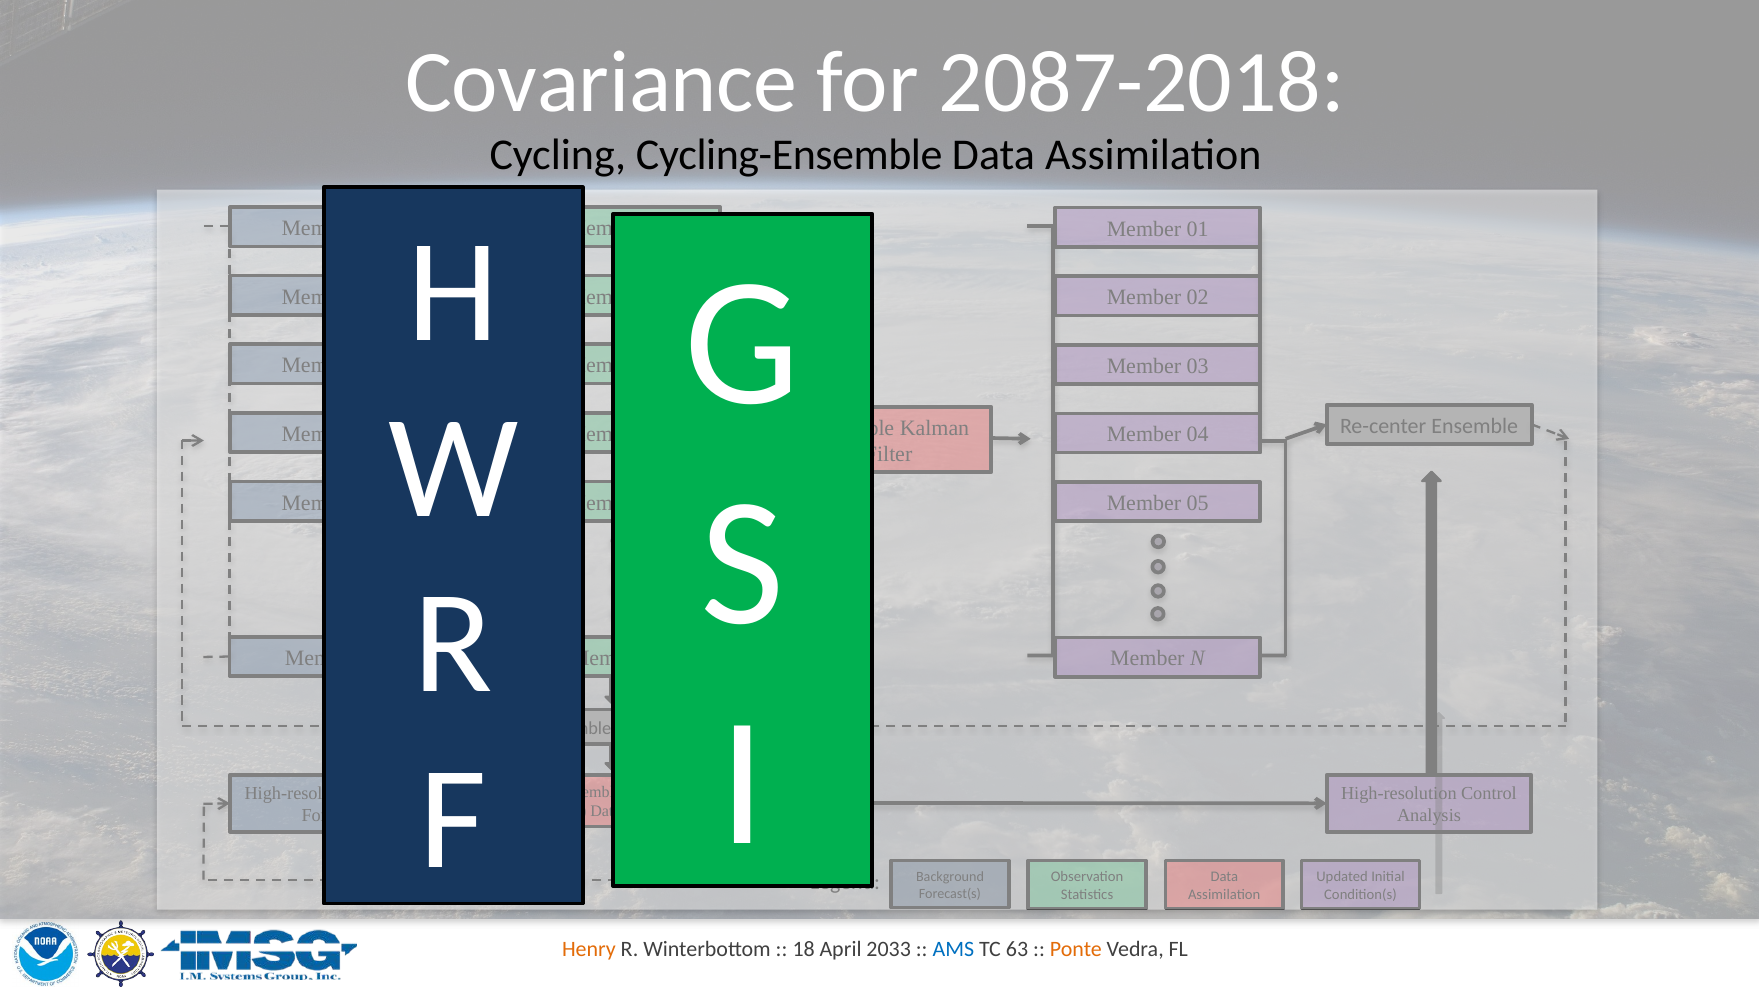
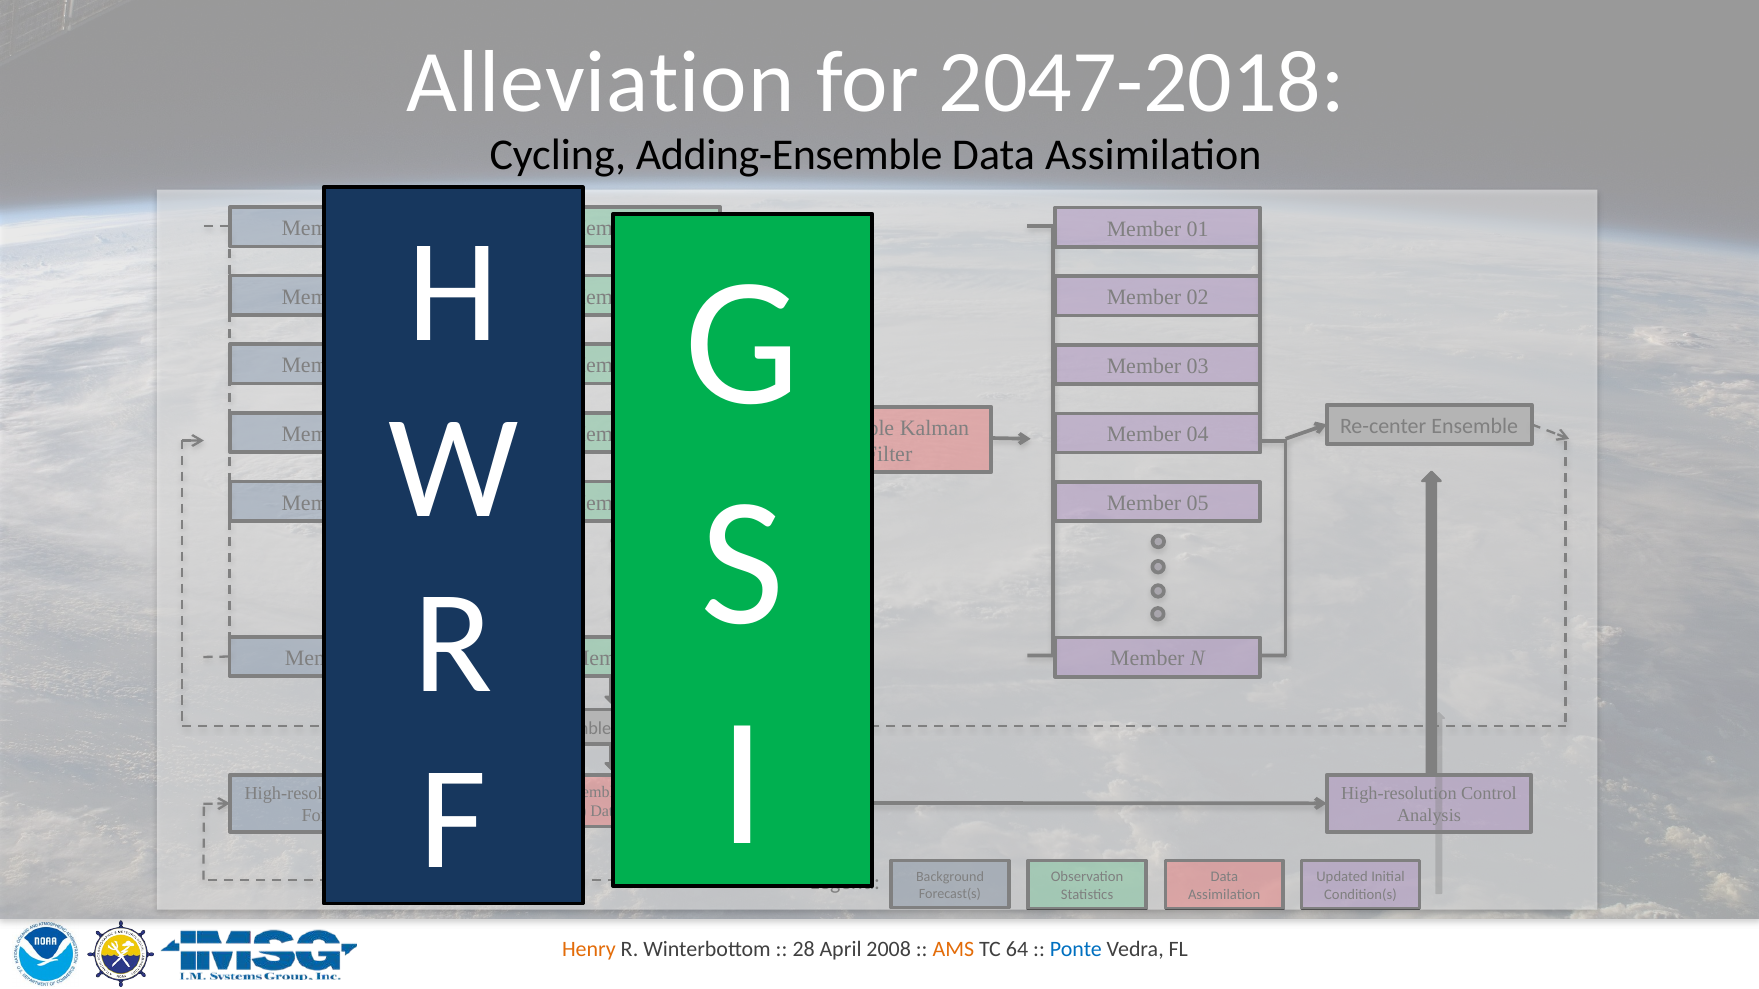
Covariance at (601, 82): Covariance -> Alleviation
2087-2018: 2087-2018 -> 2047-2018
Cycling-Ensemble: Cycling-Ensemble -> Adding-Ensemble
18: 18 -> 28
2033: 2033 -> 2008
AMS colour: blue -> orange
63: 63 -> 64
Ponte colour: orange -> blue
